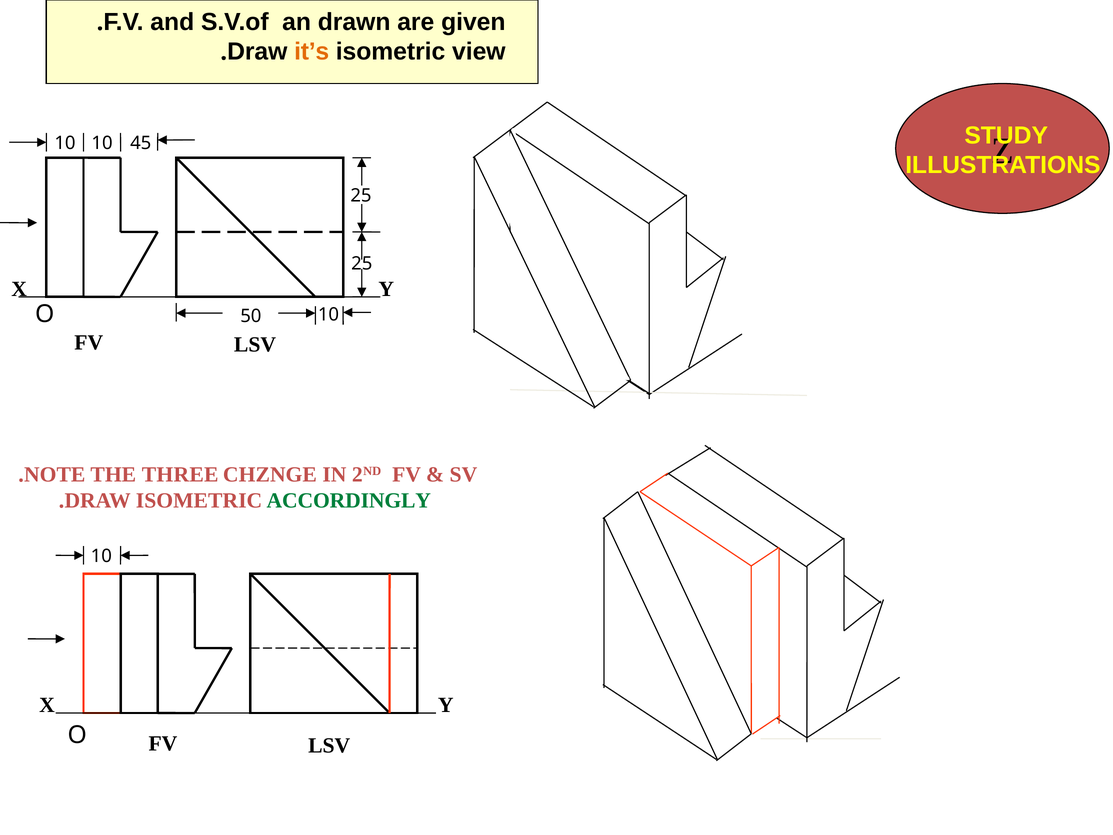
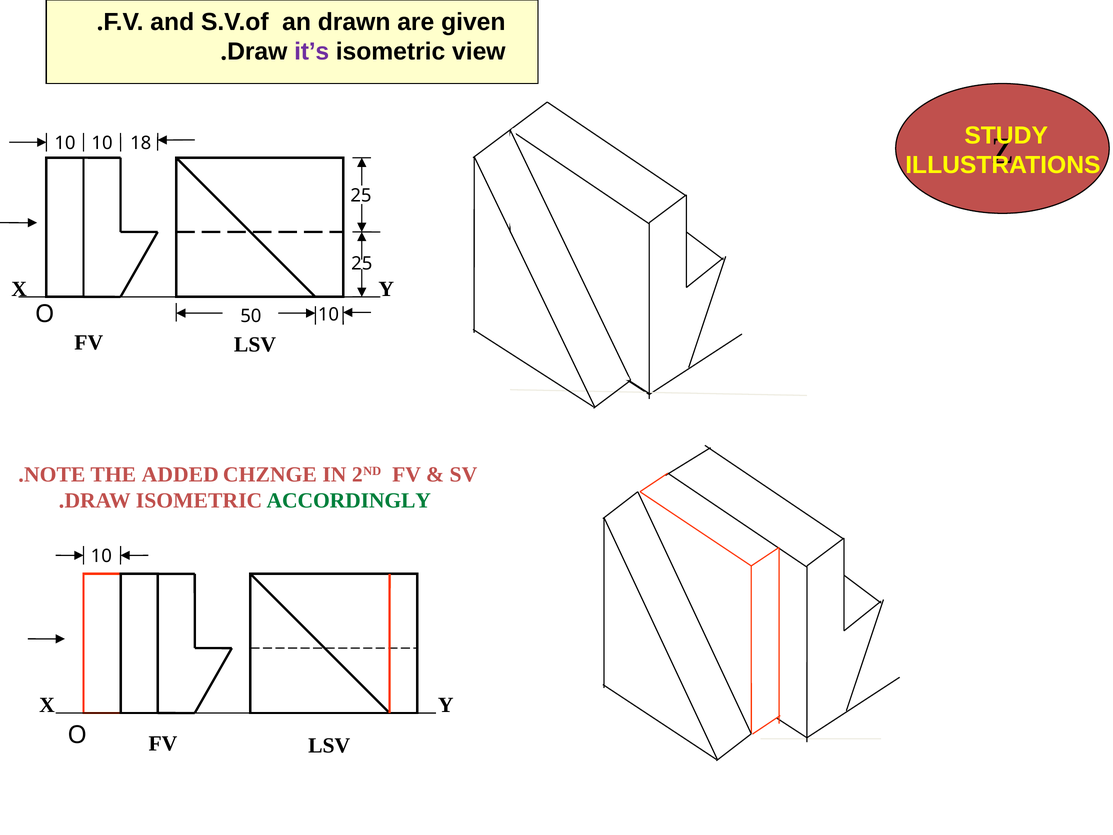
it’s colour: orange -> purple
45: 45 -> 18
THREE: THREE -> ADDED
